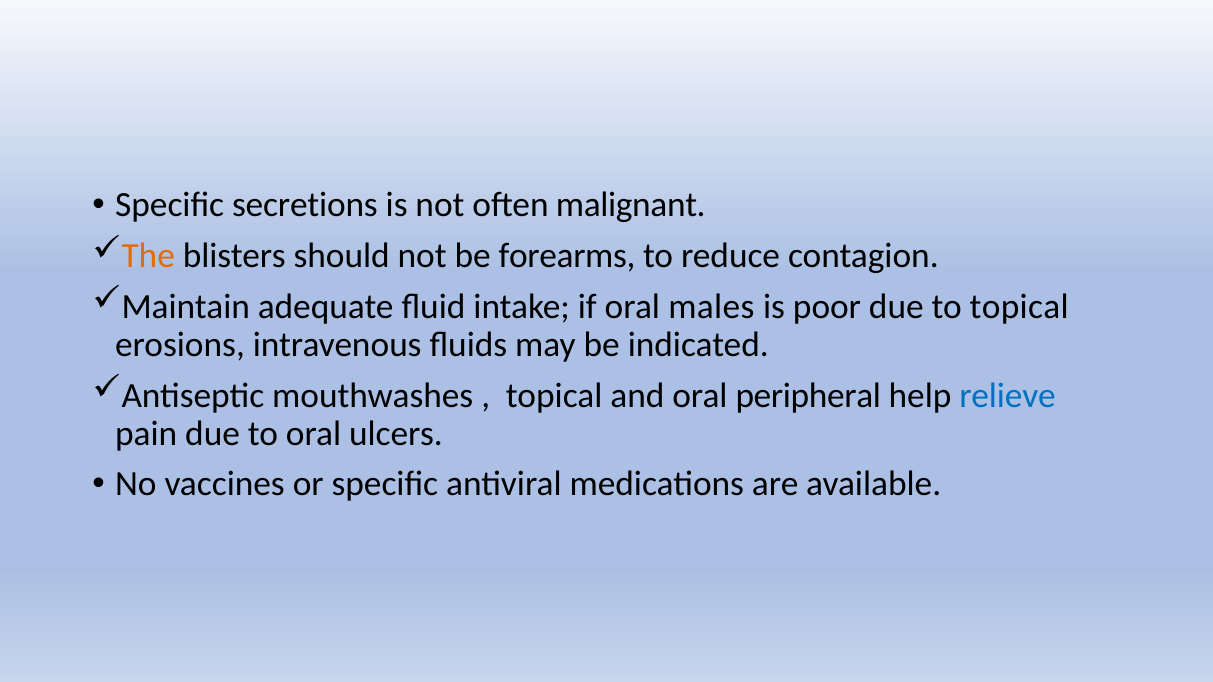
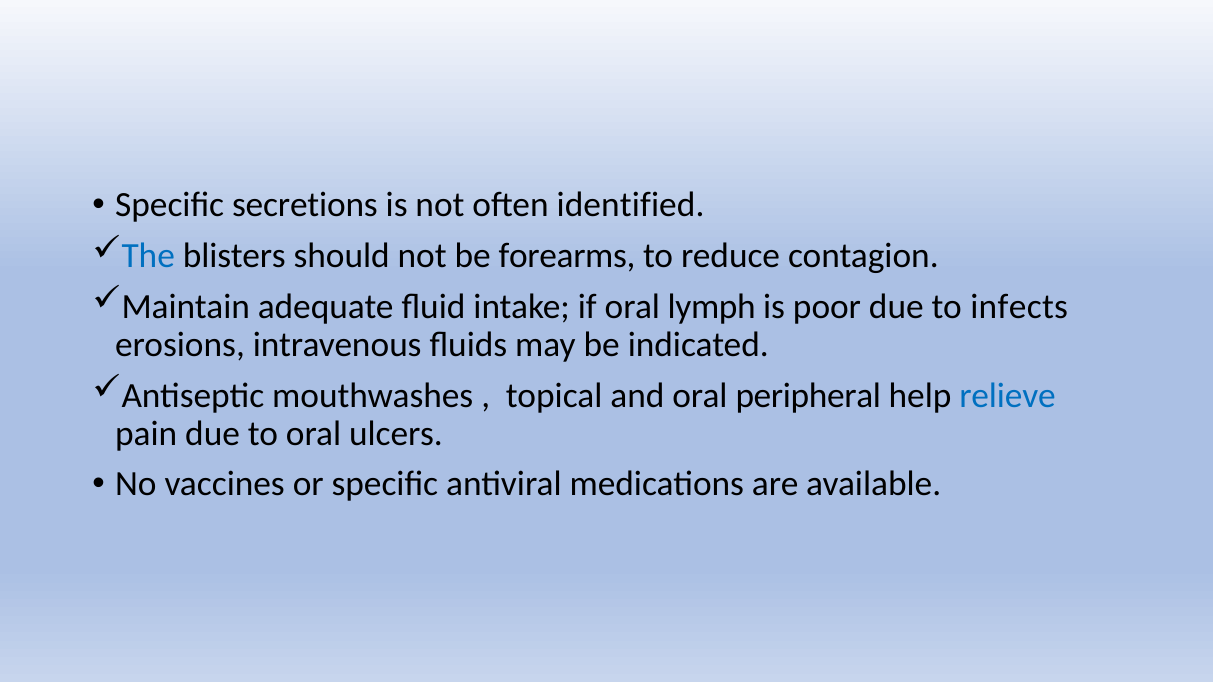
malignant: malignant -> identified
The colour: orange -> blue
males: males -> lymph
to topical: topical -> infects
